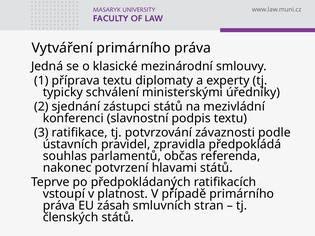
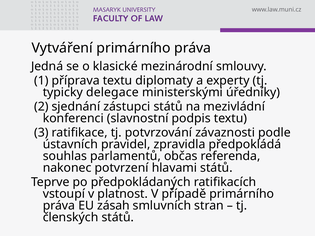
schválení: schválení -> delegace
